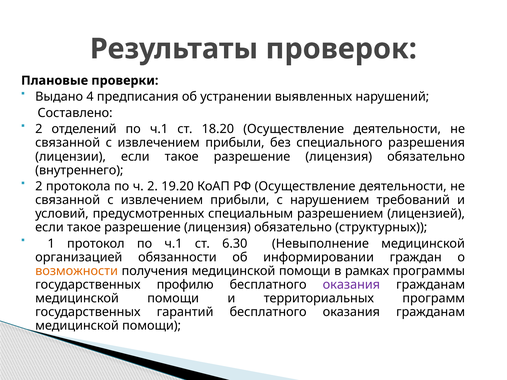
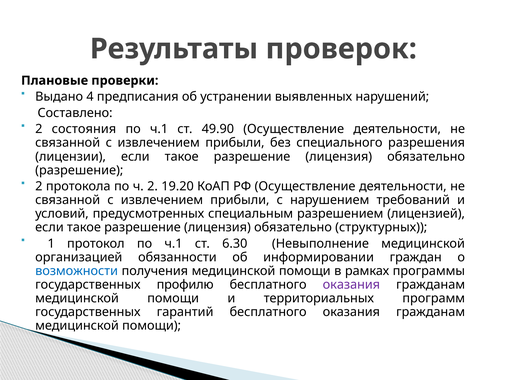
отделений: отделений -> состояния
18.20: 18.20 -> 49.90
внутреннего at (79, 170): внутреннего -> разрешение
возможности colour: orange -> blue
